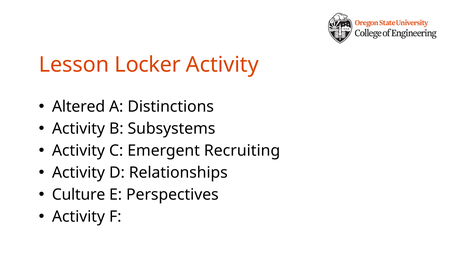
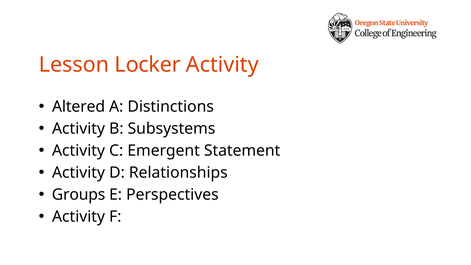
Recruiting: Recruiting -> Statement
Culture: Culture -> Groups
